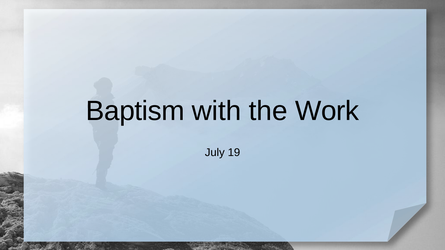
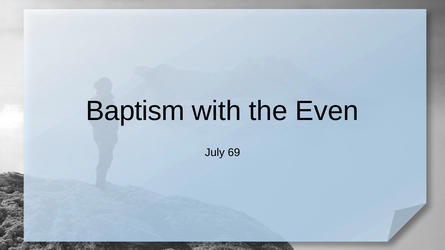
Work: Work -> Even
19: 19 -> 69
